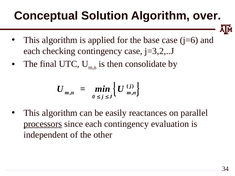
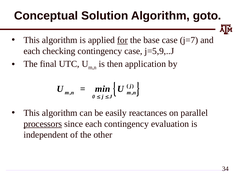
over: over -> goto
for underline: none -> present
j=6: j=6 -> j=7
j=3,2,..J: j=3,2,..J -> j=5,9,..J
consolidate: consolidate -> application
